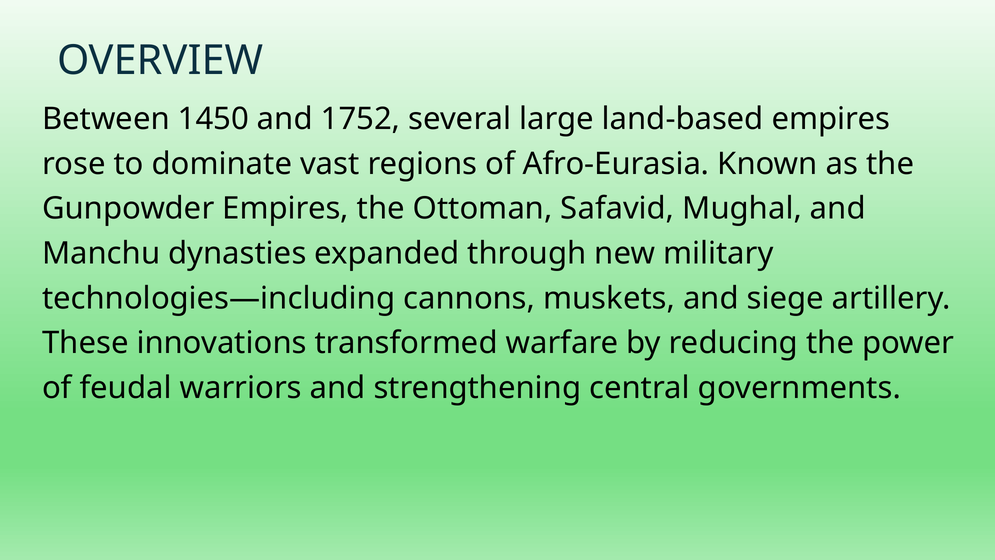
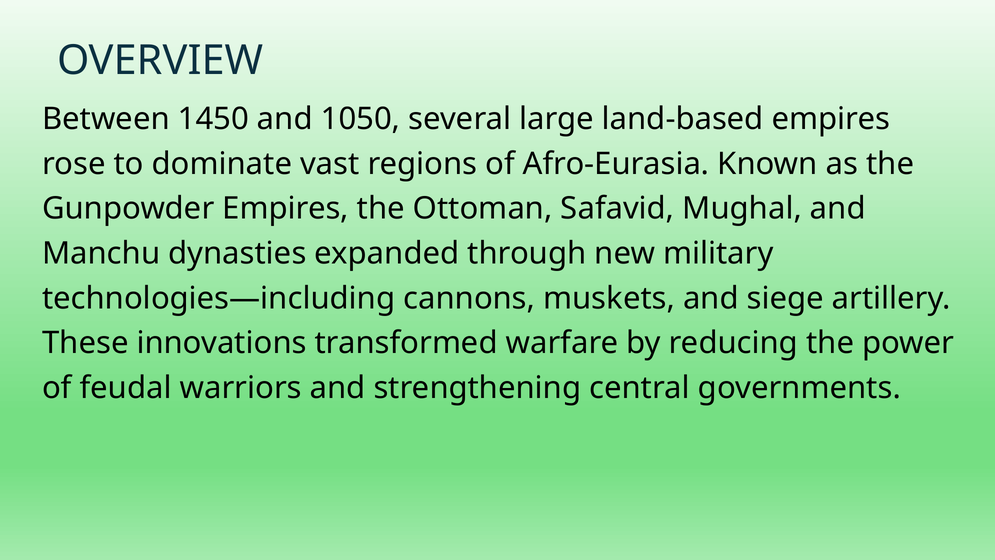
1752: 1752 -> 1050
